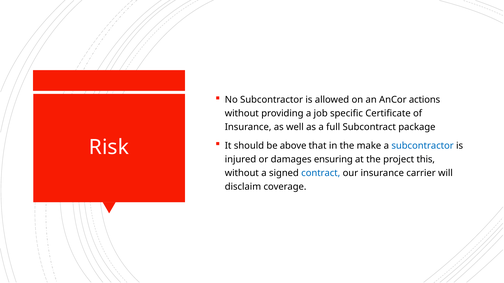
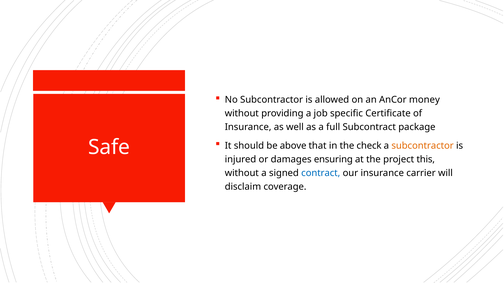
actions: actions -> money
make: make -> check
subcontractor at (423, 146) colour: blue -> orange
Risk: Risk -> Safe
